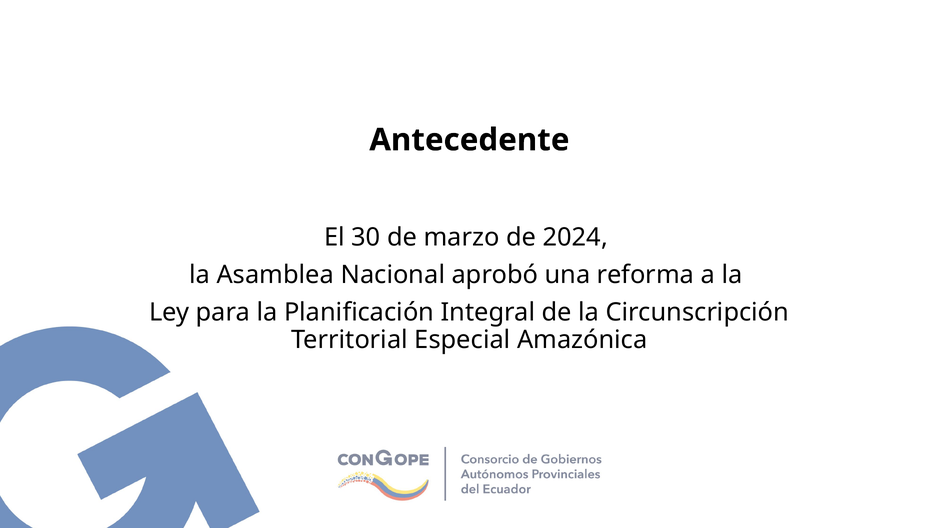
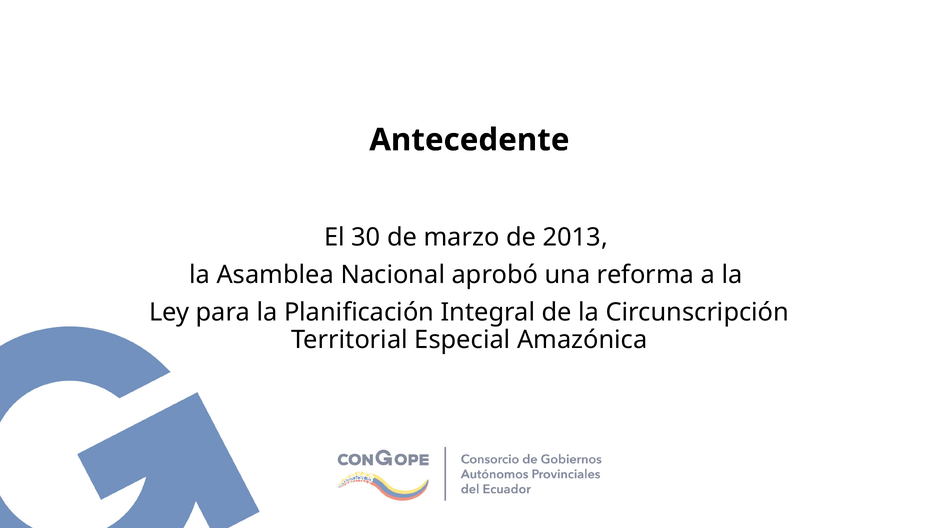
2024: 2024 -> 2013
